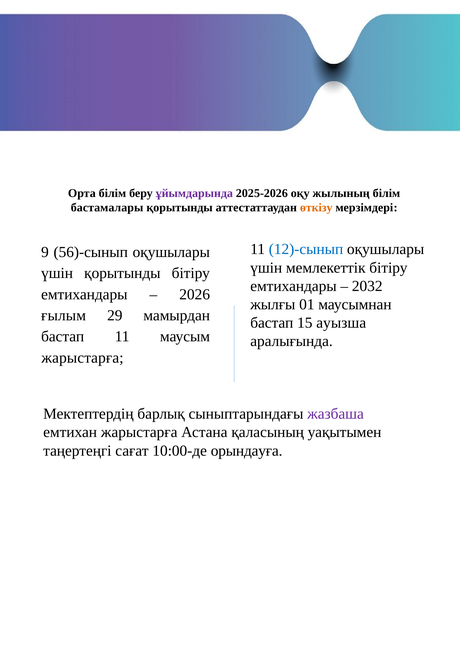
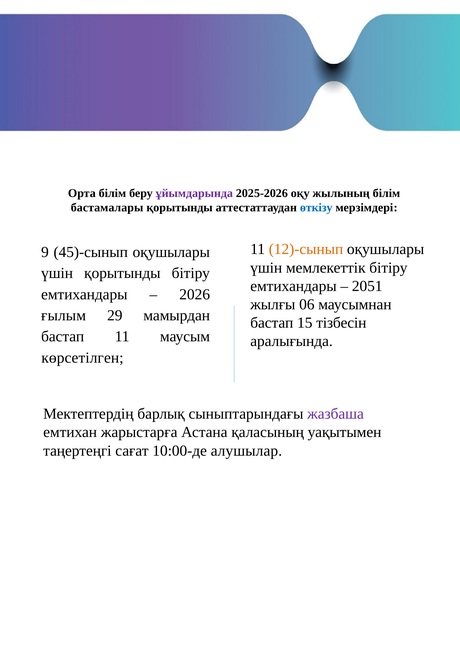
өткізу colour: orange -> blue
12)-сынып colour: blue -> orange
56)-сынып: 56)-сынып -> 45)-сынып
2032: 2032 -> 2051
01: 01 -> 06
ауызша: ауызша -> тізбесін
жарыстарға at (82, 358): жарыстарға -> көрсетілген
орындауға: орындауға -> алушылар
